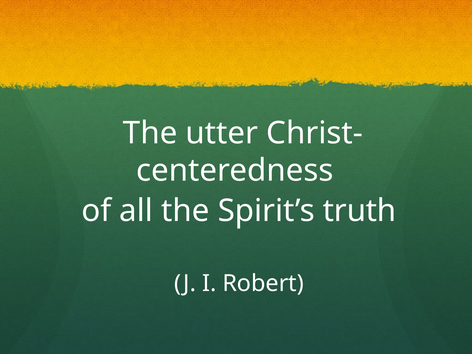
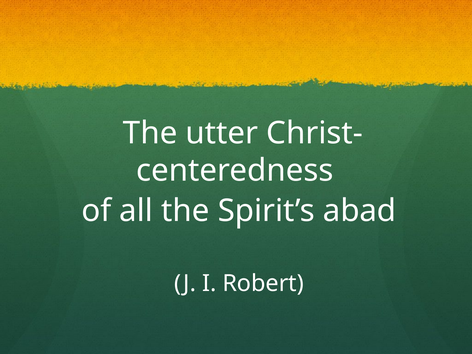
truth: truth -> abad
